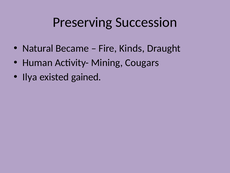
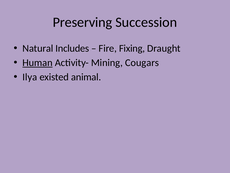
Became: Became -> Includes
Kinds: Kinds -> Fixing
Human underline: none -> present
gained: gained -> animal
